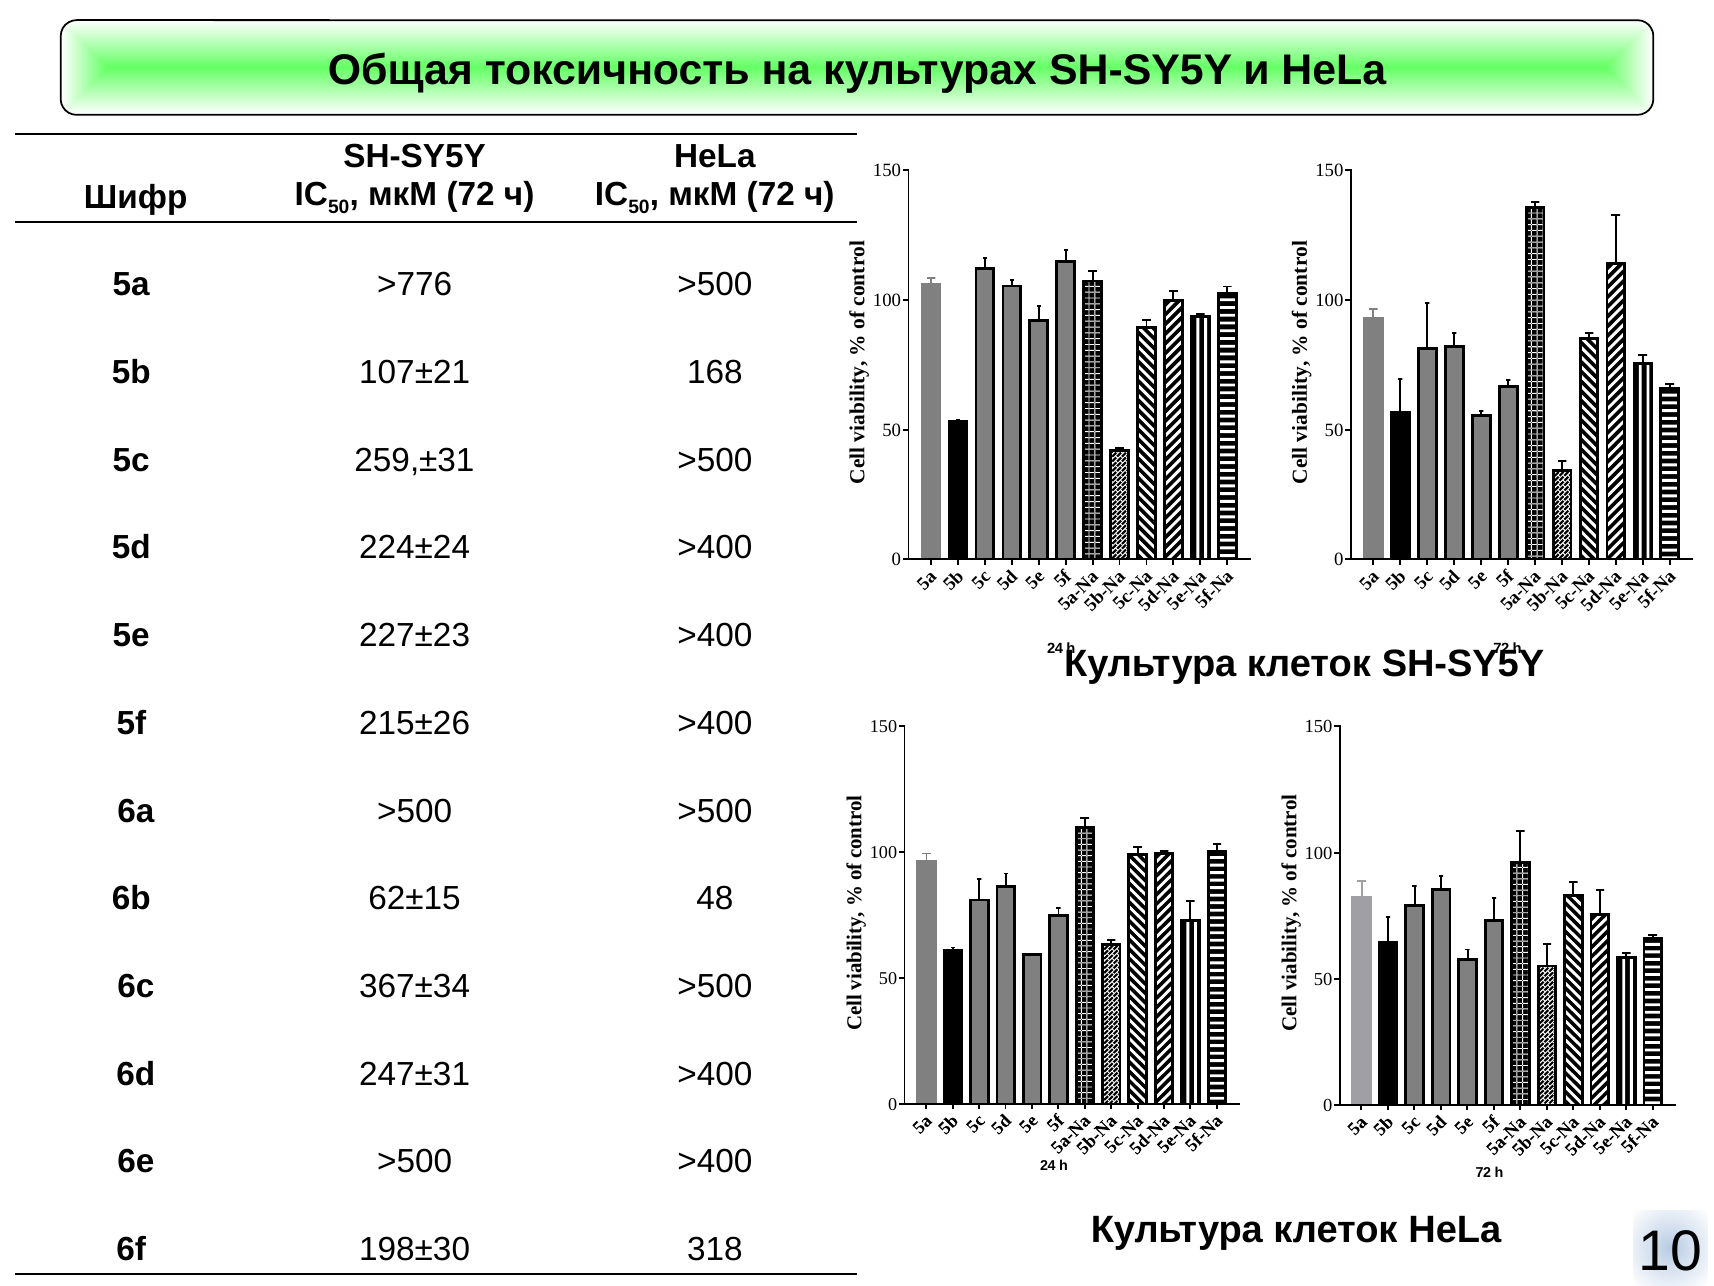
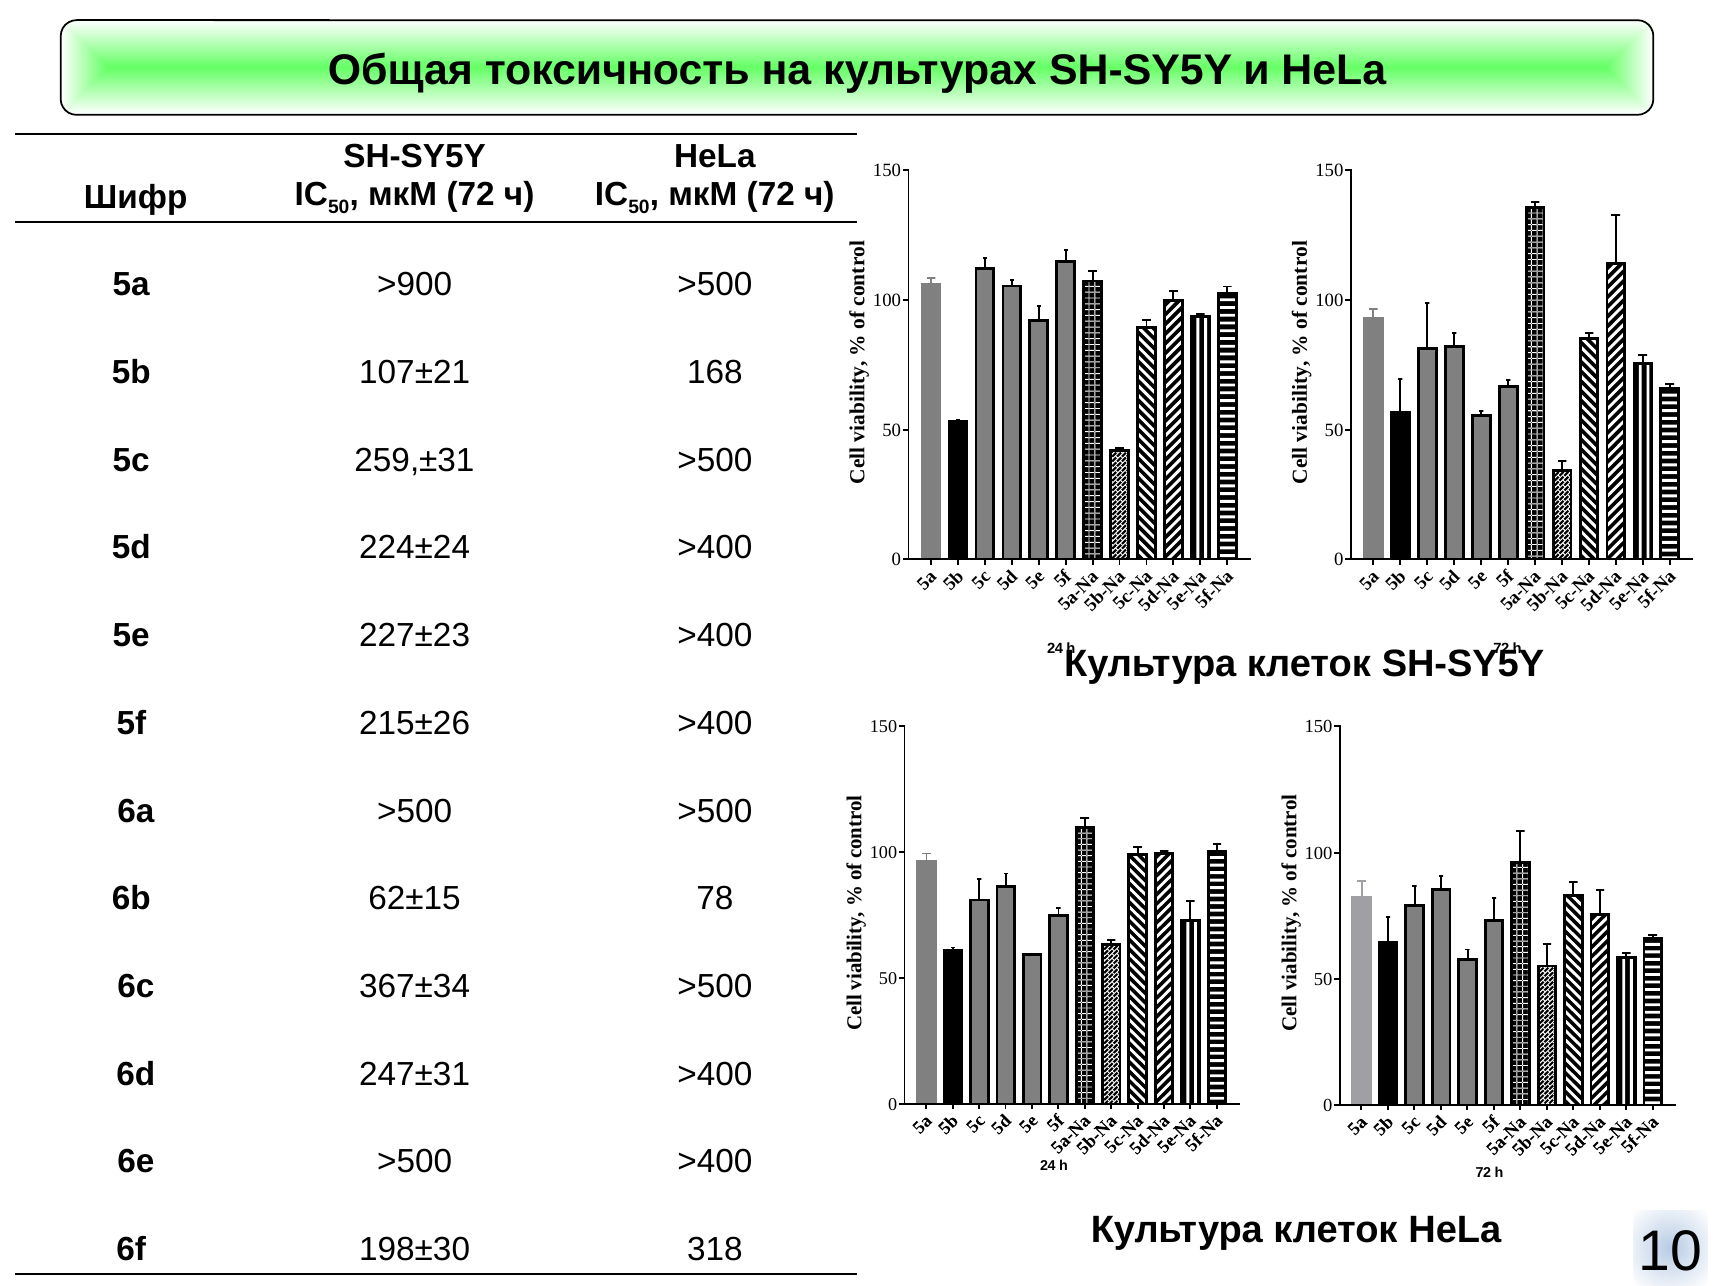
>776: >776 -> >900
48: 48 -> 78
